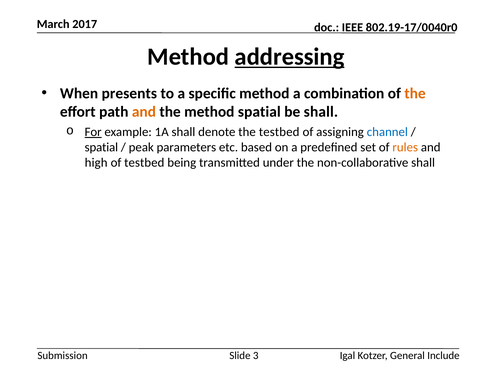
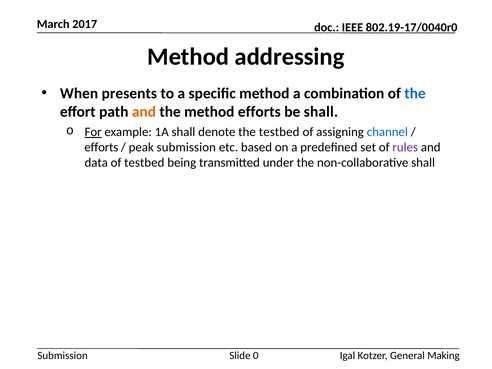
addressing underline: present -> none
the at (415, 93) colour: orange -> blue
method spatial: spatial -> efforts
spatial at (101, 147): spatial -> efforts
peak parameters: parameters -> submission
rules colour: orange -> purple
high: high -> data
3: 3 -> 0
Include: Include -> Making
